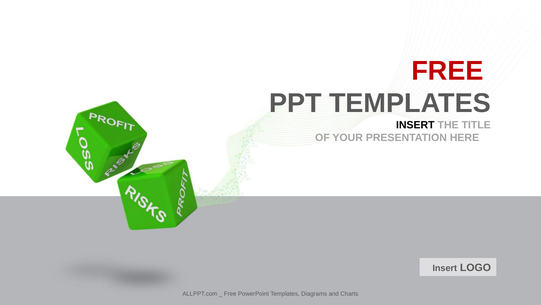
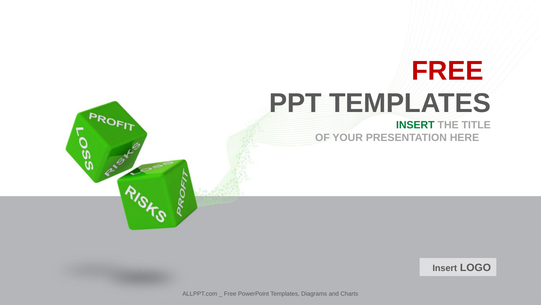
INSERT at (415, 125) colour: black -> green
